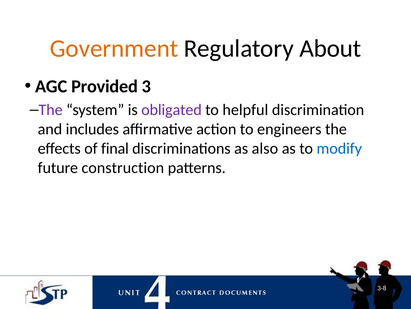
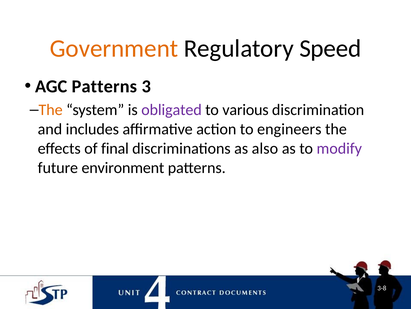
About: About -> Speed
AGC Provided: Provided -> Patterns
The at (51, 110) colour: purple -> orange
helpful: helpful -> various
modify colour: blue -> purple
construction: construction -> environment
